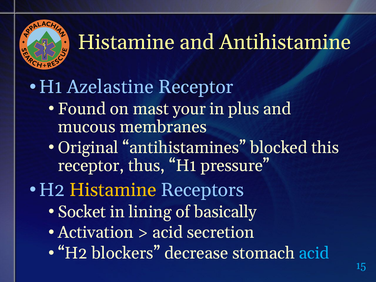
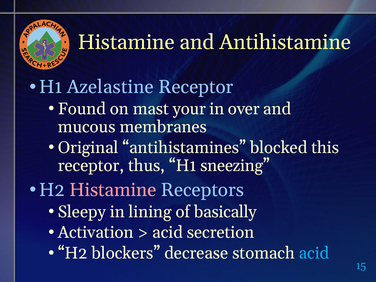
plus: plus -> over
pressure: pressure -> sneezing
Histamine at (113, 190) colour: yellow -> pink
Socket: Socket -> Sleepy
